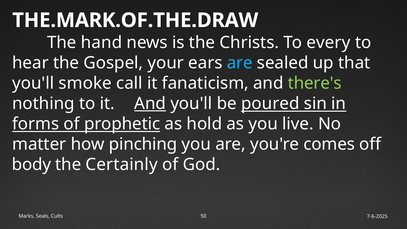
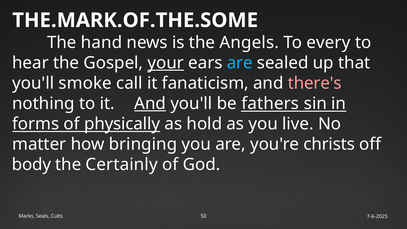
THE.MARK.OF.THE.DRAW: THE.MARK.OF.THE.DRAW -> THE.MARK.OF.THE.SOME
Christs: Christs -> Angels
your underline: none -> present
there's colour: light green -> pink
poured: poured -> fathers
prophetic: prophetic -> physically
pinching: pinching -> bringing
comes: comes -> christs
